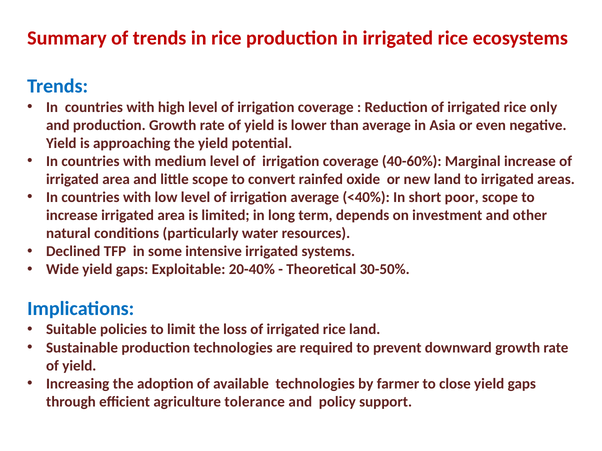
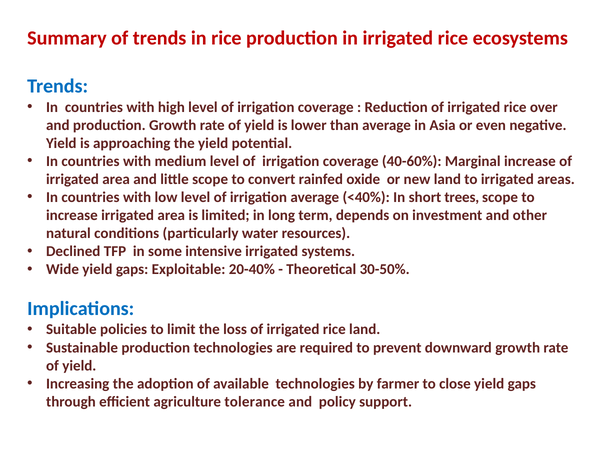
only: only -> over
poor: poor -> trees
